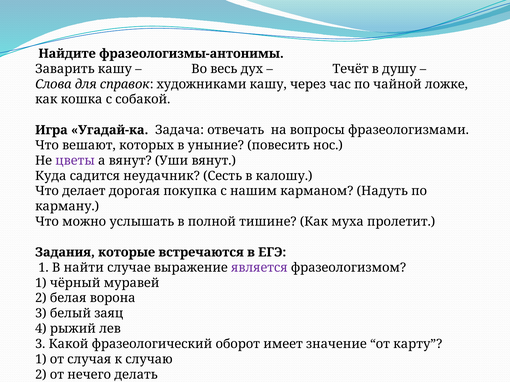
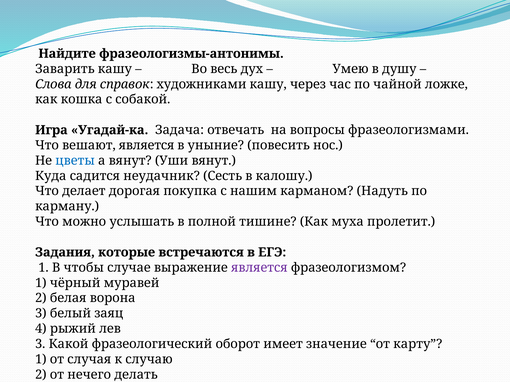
Течёт: Течёт -> Умею
вешают которых: которых -> является
цветы colour: purple -> blue
найти: найти -> чтобы
